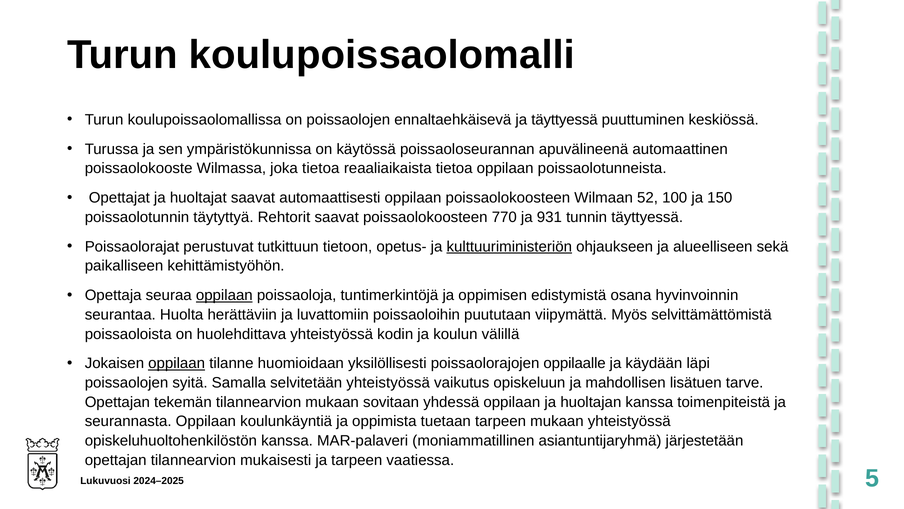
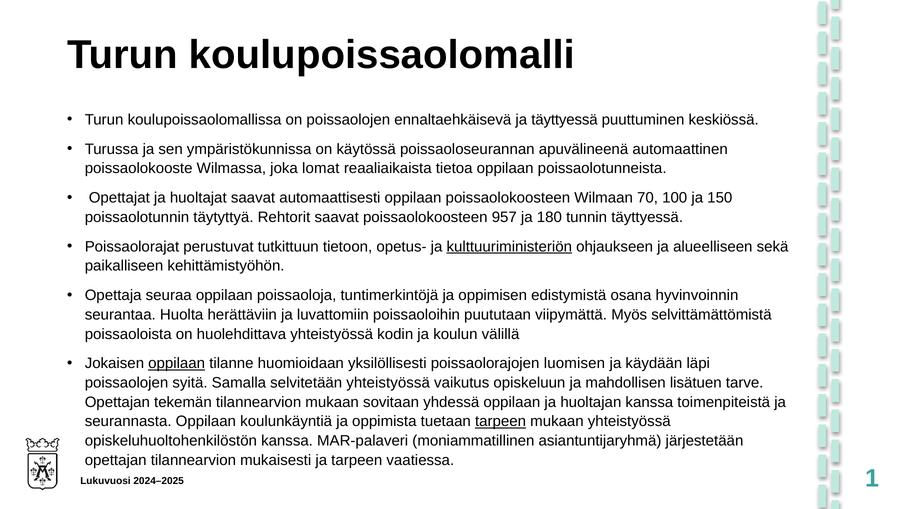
joka tietoa: tietoa -> lomat
52: 52 -> 70
770: 770 -> 957
931: 931 -> 180
oppilaan at (224, 295) underline: present -> none
oppilaalle: oppilaalle -> luomisen
tarpeen at (501, 421) underline: none -> present
5: 5 -> 1
